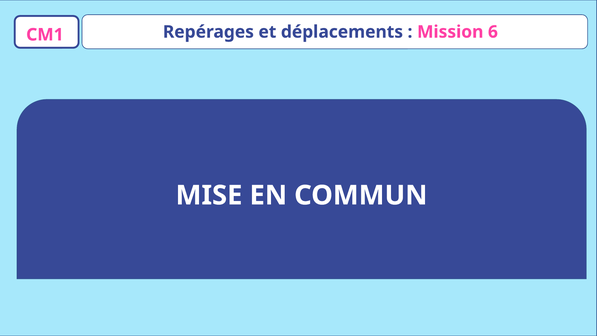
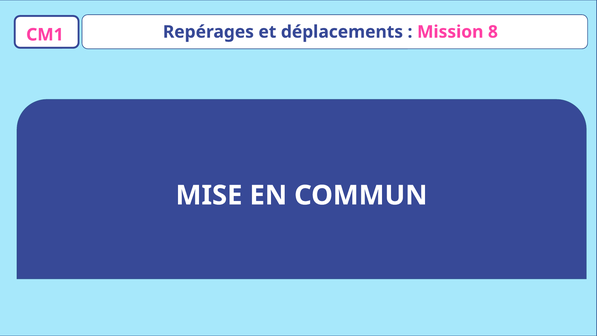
6: 6 -> 8
